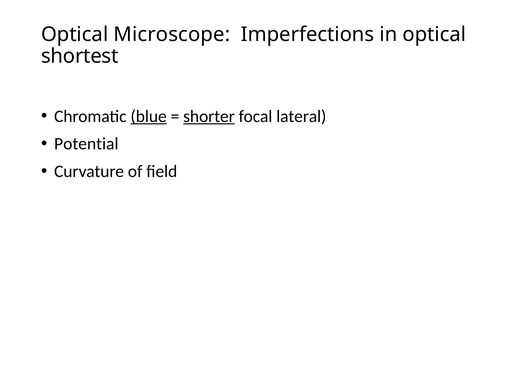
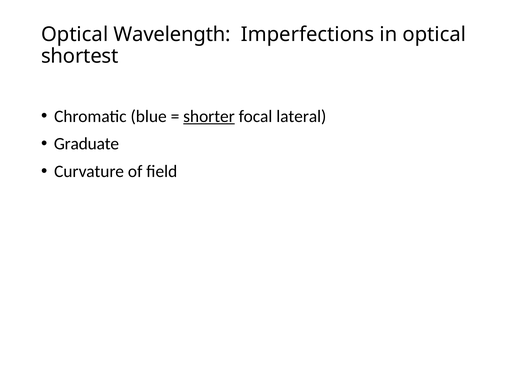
Microscope: Microscope -> Wavelength
blue underline: present -> none
Potential: Potential -> Graduate
